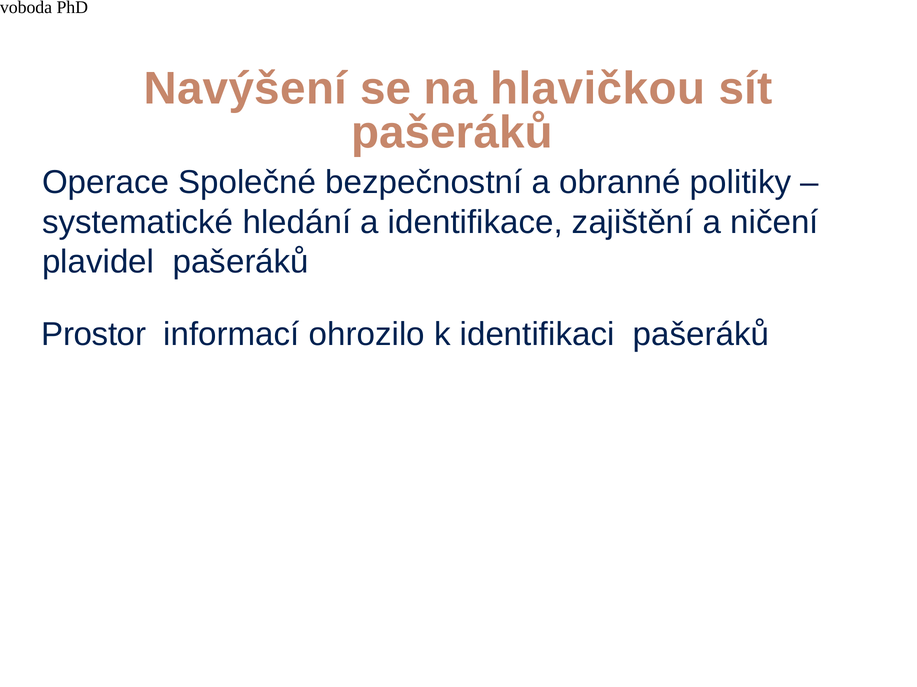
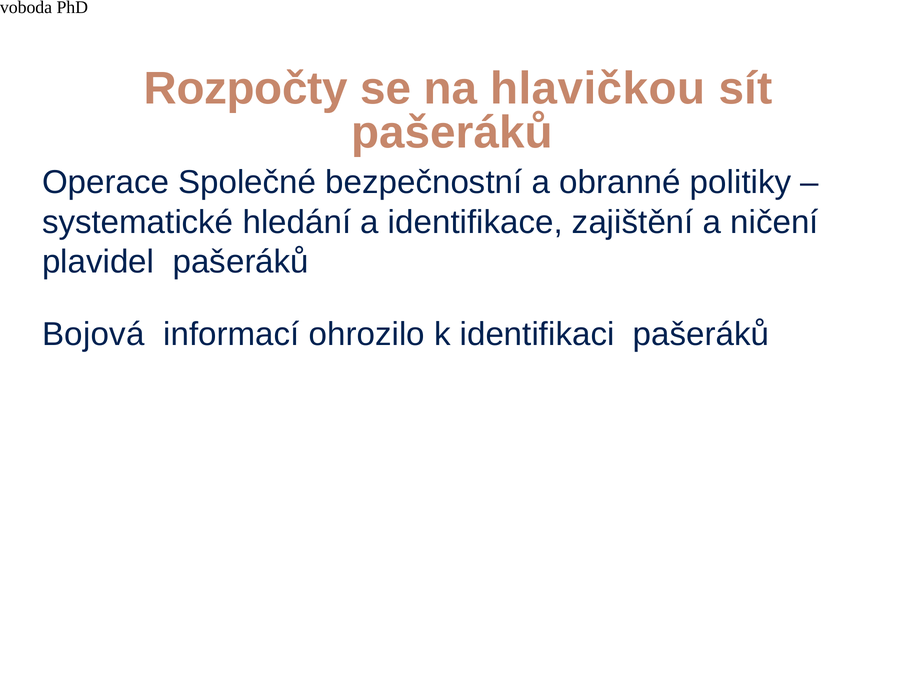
Navýšení: Navýšení -> Rozpočty
Prostor: Prostor -> Bojová
